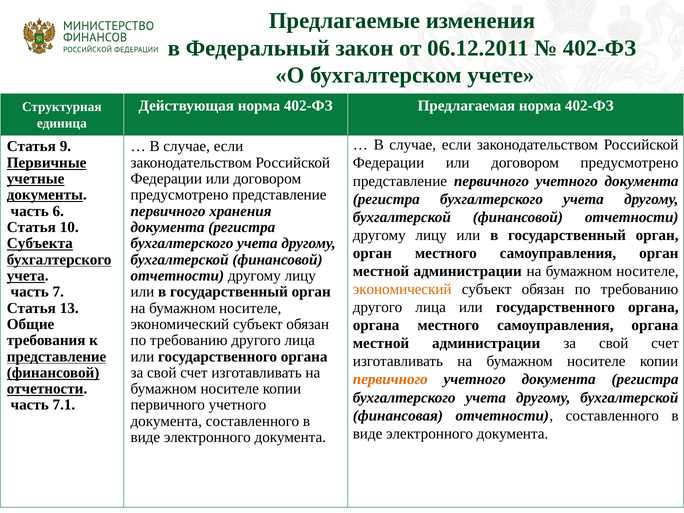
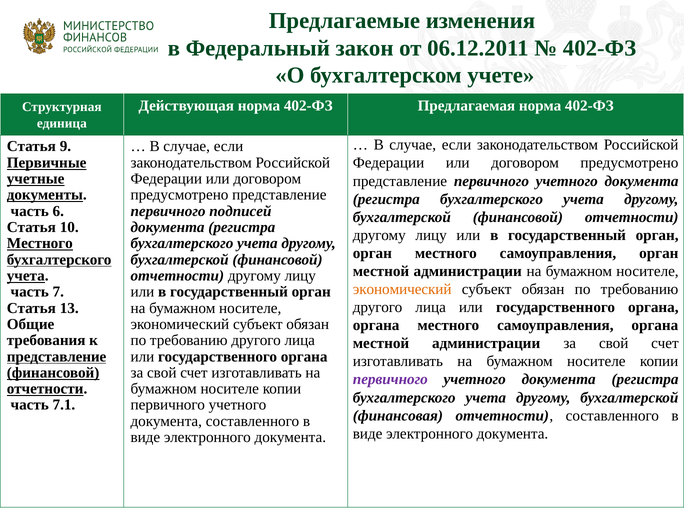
хранения: хранения -> подписей
Субъекта at (40, 243): Субъекта -> Местного
первичного at (390, 379) colour: orange -> purple
